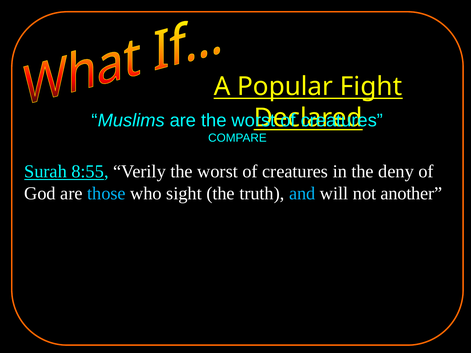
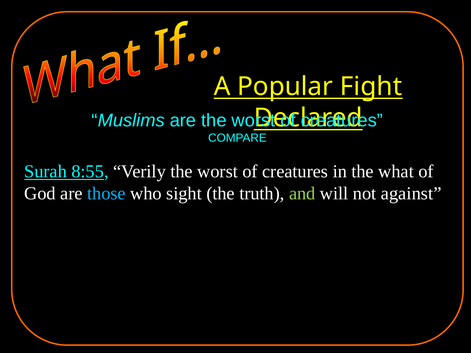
deny: deny -> what
and colour: light blue -> light green
another: another -> against
